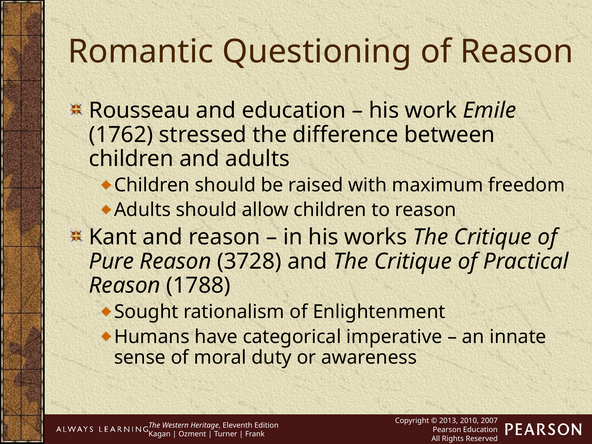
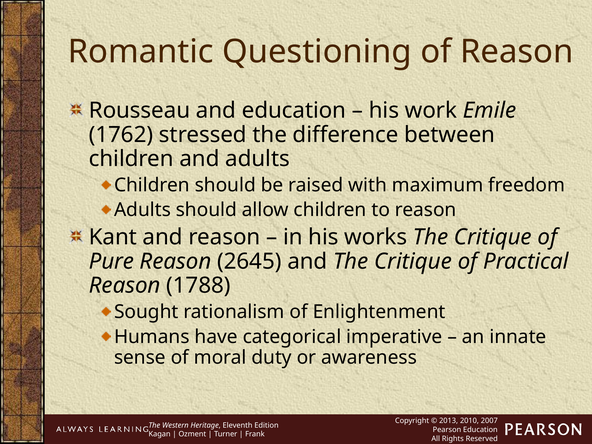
3728: 3728 -> 2645
